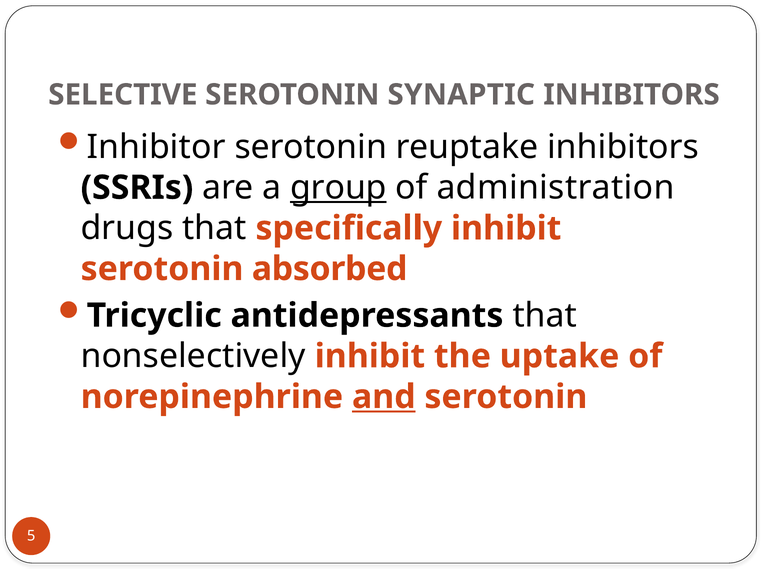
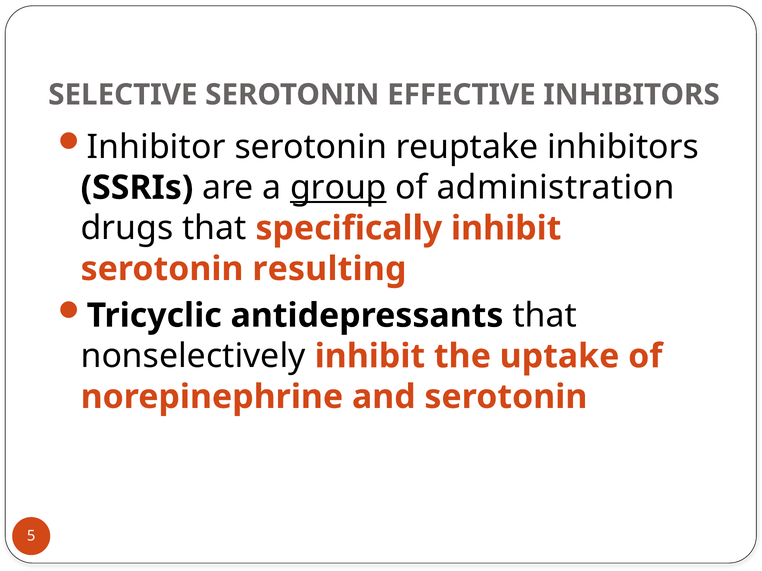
SYNAPTIC: SYNAPTIC -> EFFECTIVE
absorbed: absorbed -> resulting
and underline: present -> none
